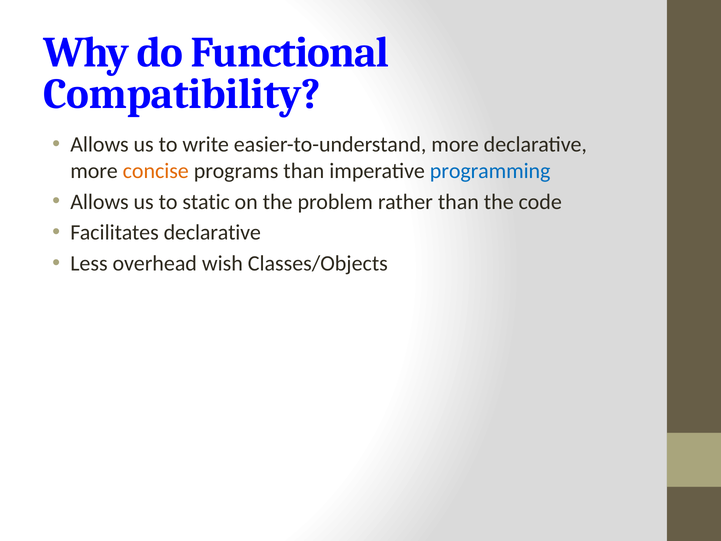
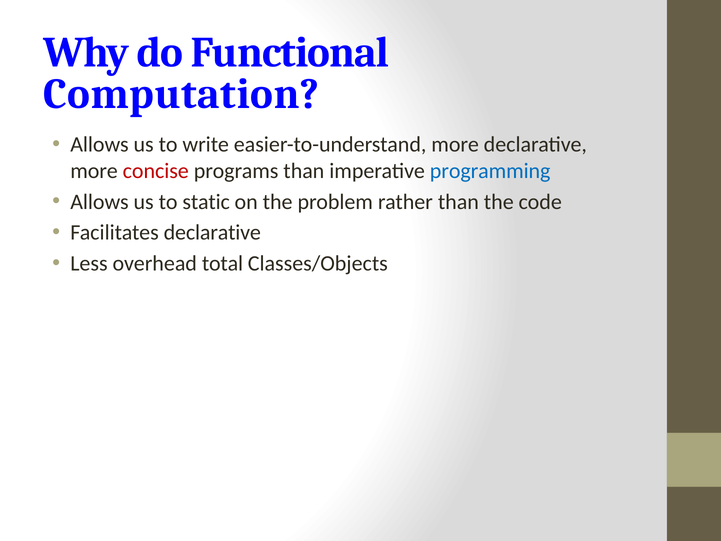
Compatibility: Compatibility -> Computation
concise colour: orange -> red
wish: wish -> total
